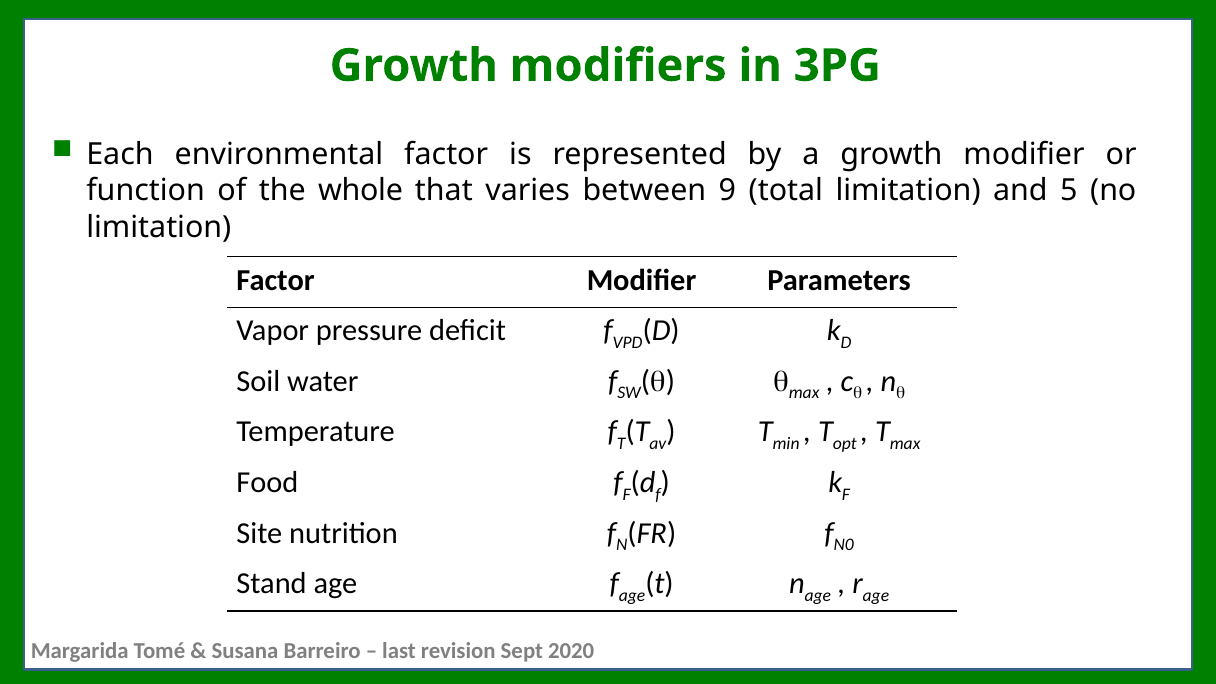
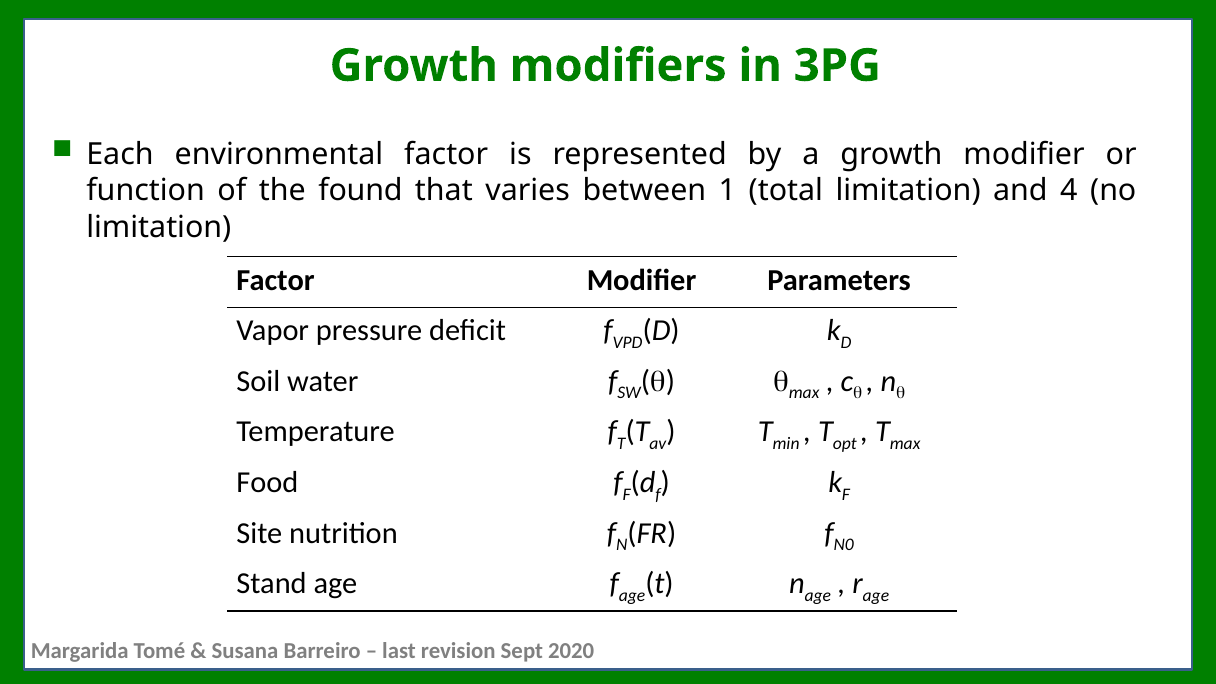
whole: whole -> found
9: 9 -> 1
5: 5 -> 4
